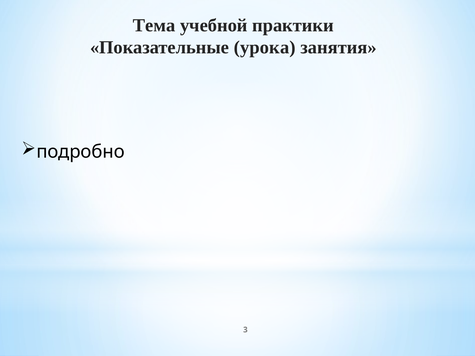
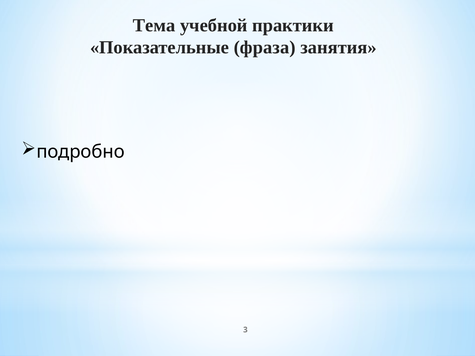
урока: урока -> фраза
